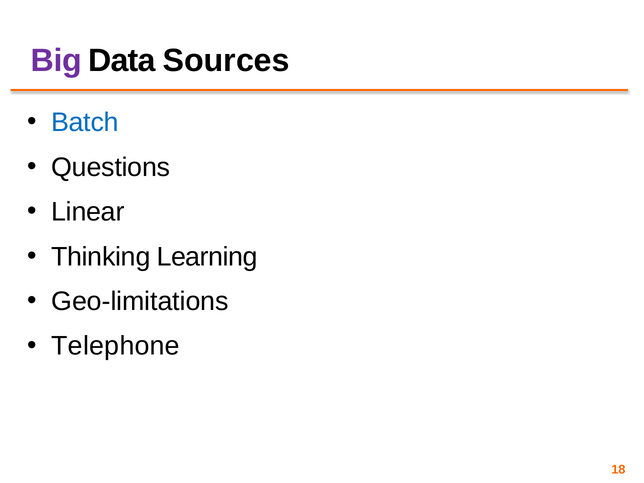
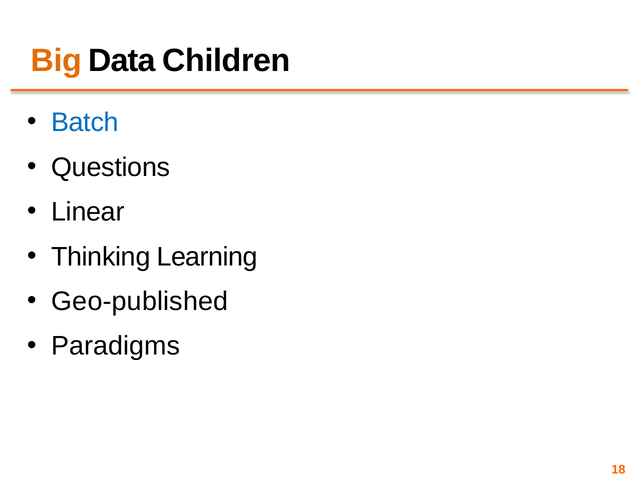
Big colour: purple -> orange
Sources: Sources -> Children
Geo-limitations: Geo-limitations -> Geo-published
Telephone: Telephone -> Paradigms
